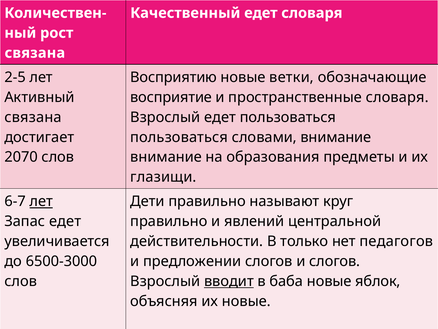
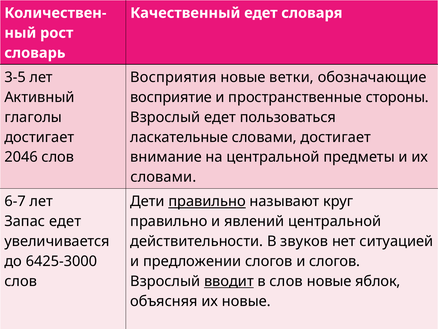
связана at (35, 53): связана -> словарь
2-5: 2-5 -> 3-5
Восприятию: Восприятию -> Восприятия
пространственные словаря: словаря -> стороны
связана at (33, 117): связана -> глаголы
пользоваться at (179, 137): пользоваться -> ласкательные
словами внимание: внимание -> достигает
2070: 2070 -> 2046
на образования: образования -> центральной
глазищи at (163, 177): глазищи -> словами
лет at (41, 201) underline: present -> none
правильно at (207, 201) underline: none -> present
только: только -> звуков
педагогов: педагогов -> ситуацией
6500-3000: 6500-3000 -> 6425-3000
в баба: баба -> слов
